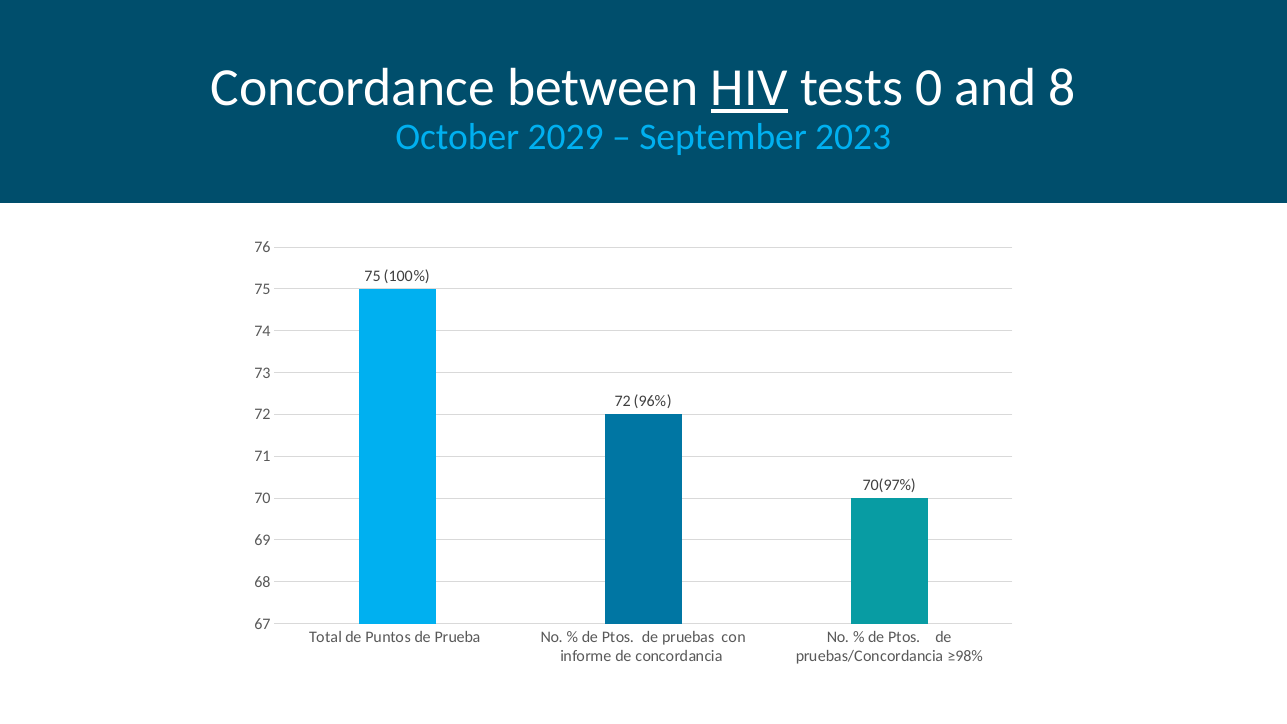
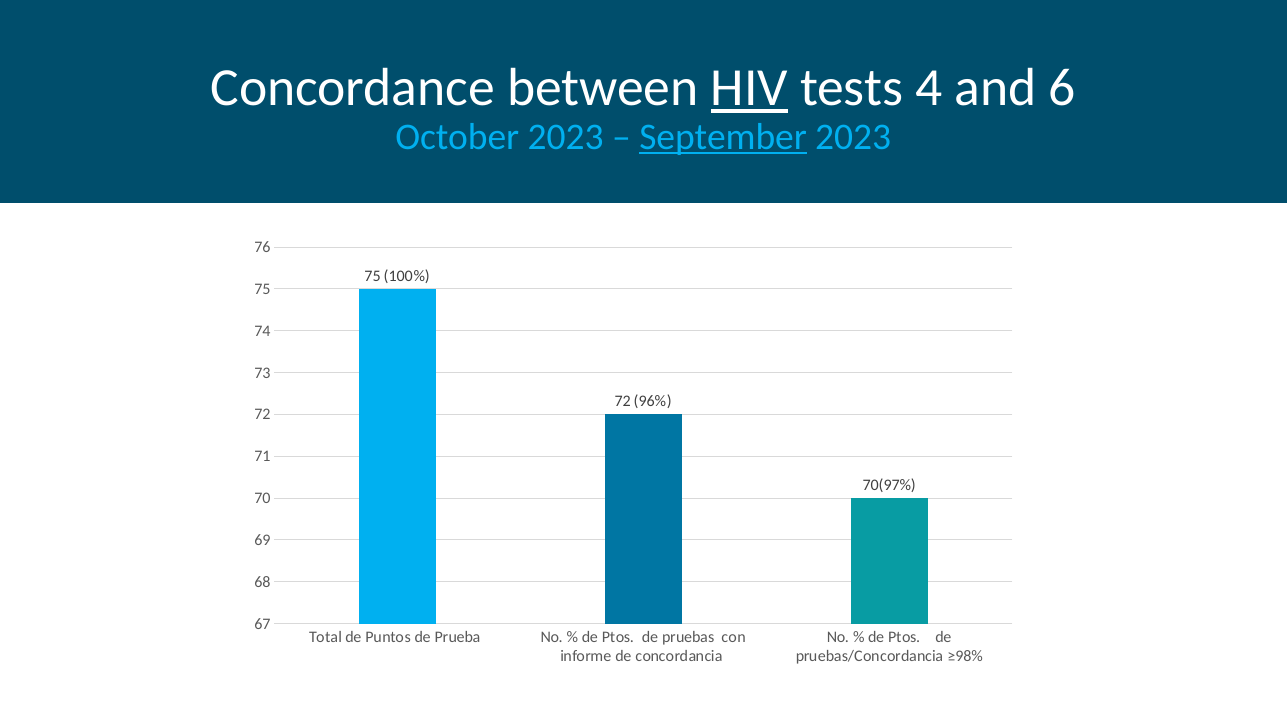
0: 0 -> 4
8: 8 -> 6
October 2029: 2029 -> 2023
September underline: none -> present
